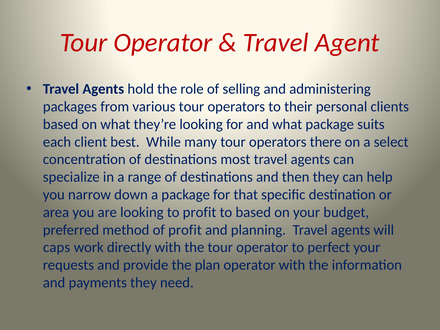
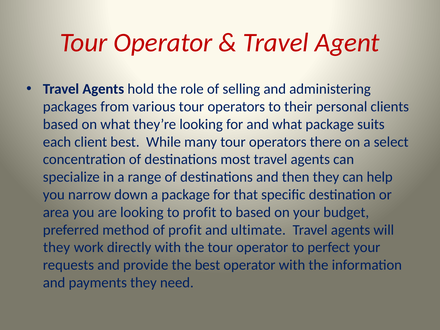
planning: planning -> ultimate
caps at (57, 247): caps -> they
the plan: plan -> best
